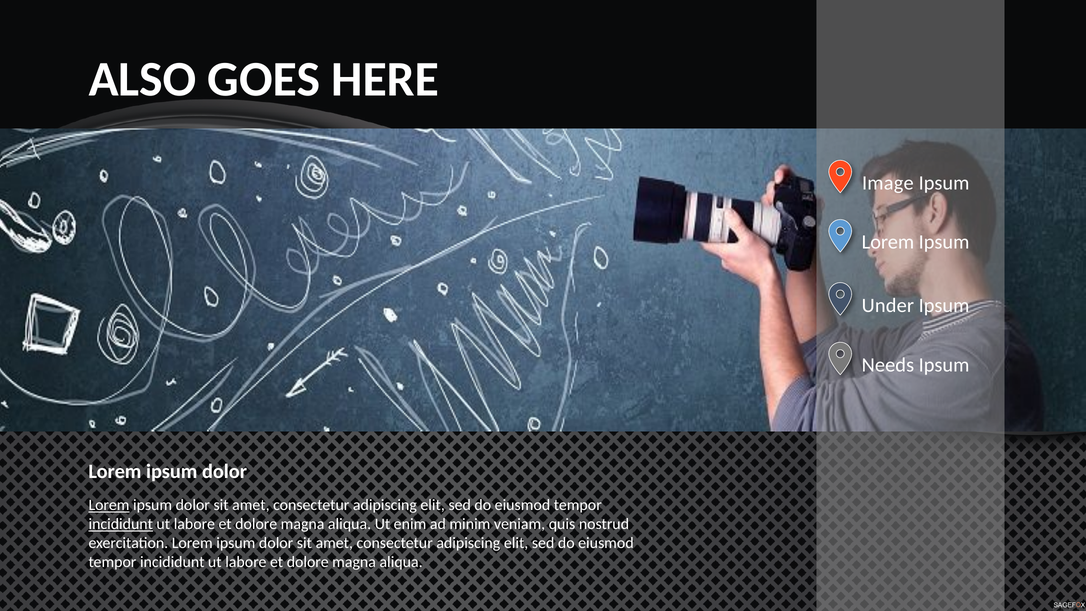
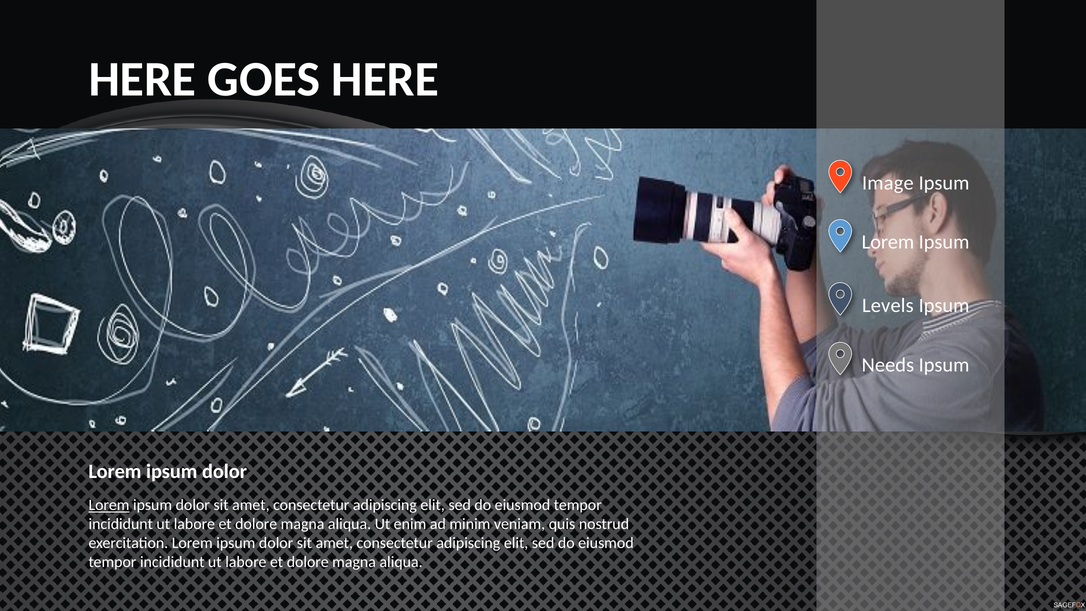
ALSO at (142, 79): ALSO -> HERE
Under: Under -> Levels
incididunt at (121, 524) underline: present -> none
